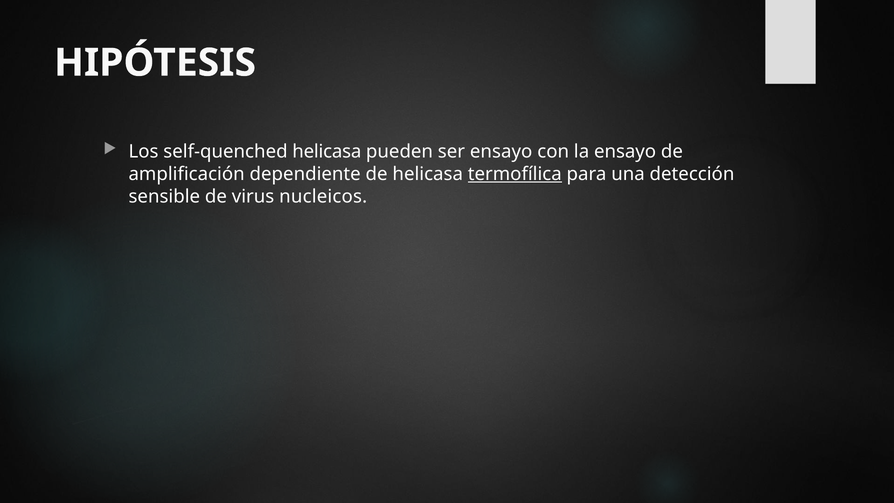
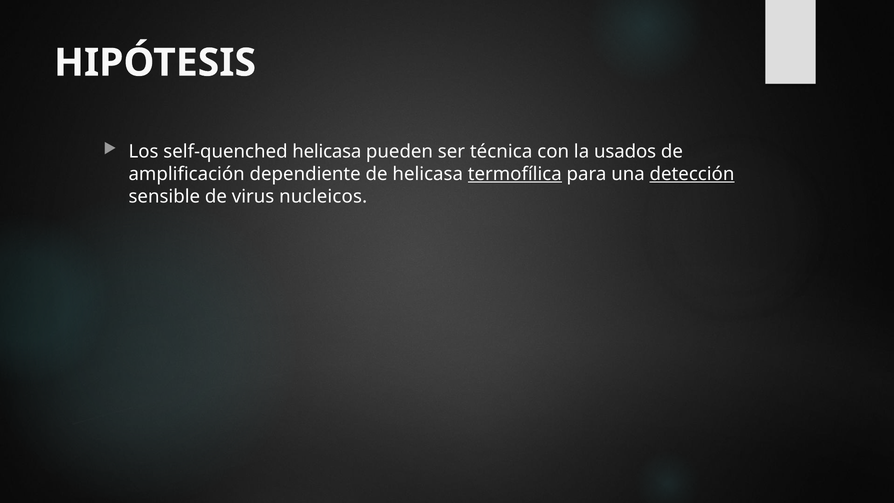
ser ensayo: ensayo -> técnica
la ensayo: ensayo -> usados
detección underline: none -> present
